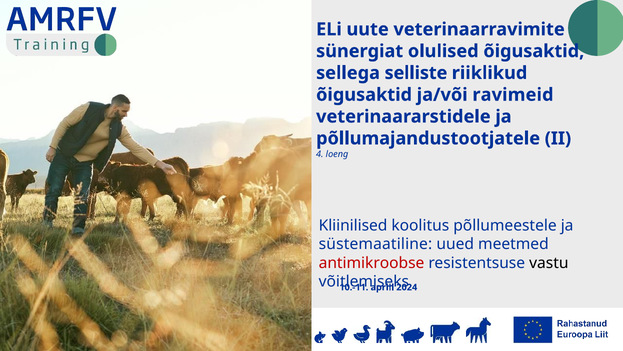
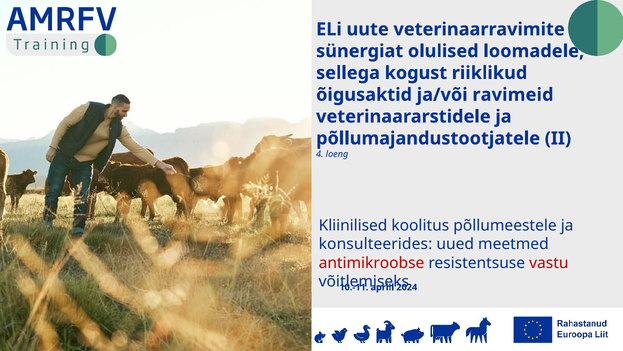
olulised õigusaktid: õigusaktid -> loomadele
selliste: selliste -> kogust
süstemaatiline: süstemaatiline -> konsulteerides
vastu colour: black -> red
